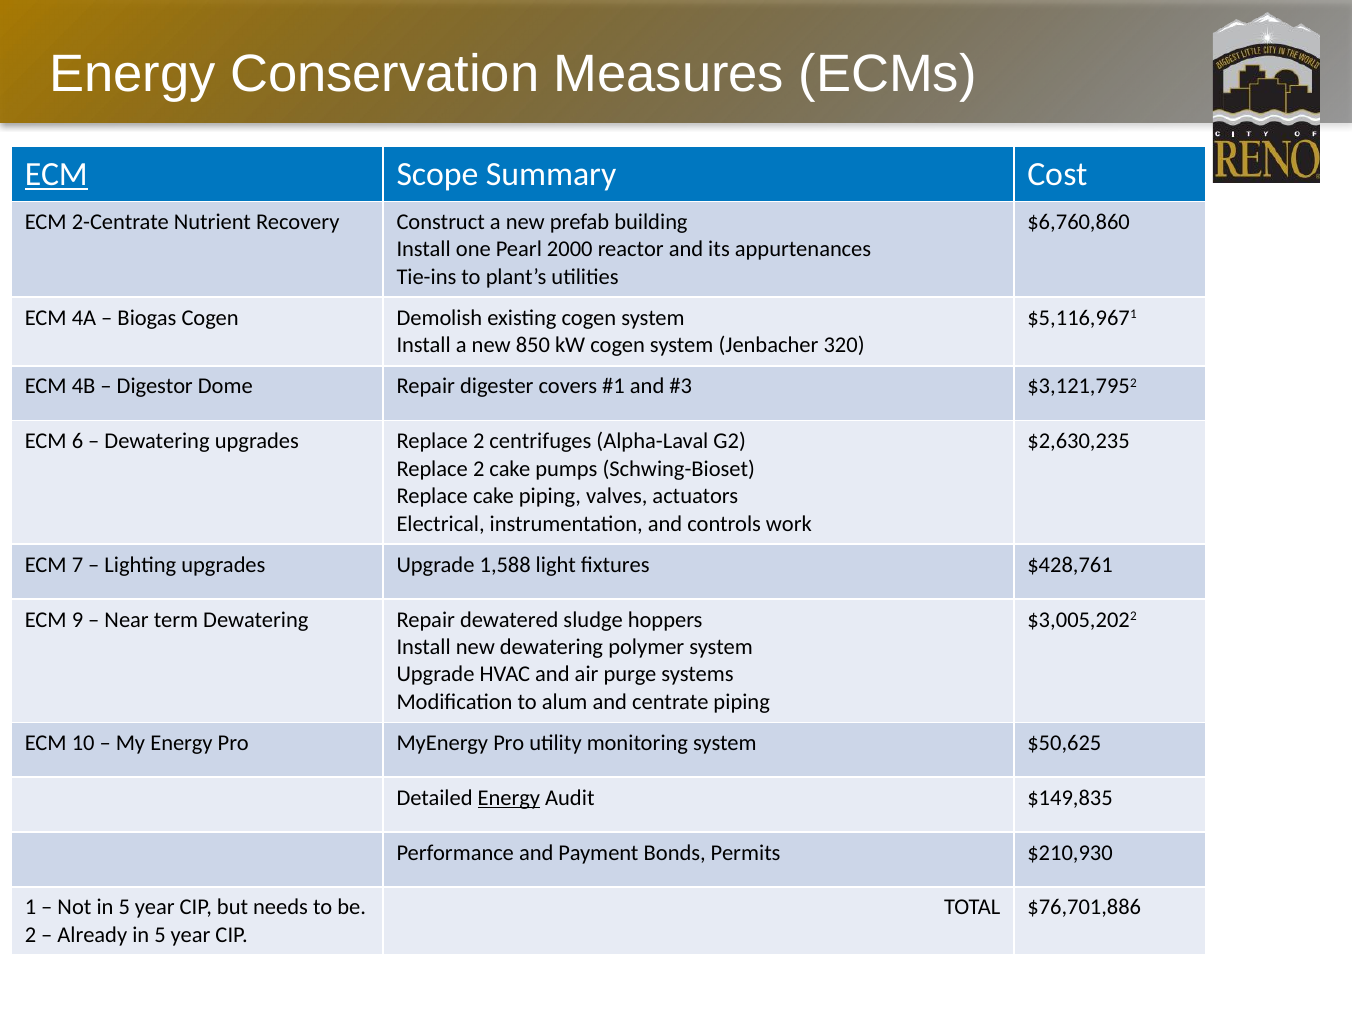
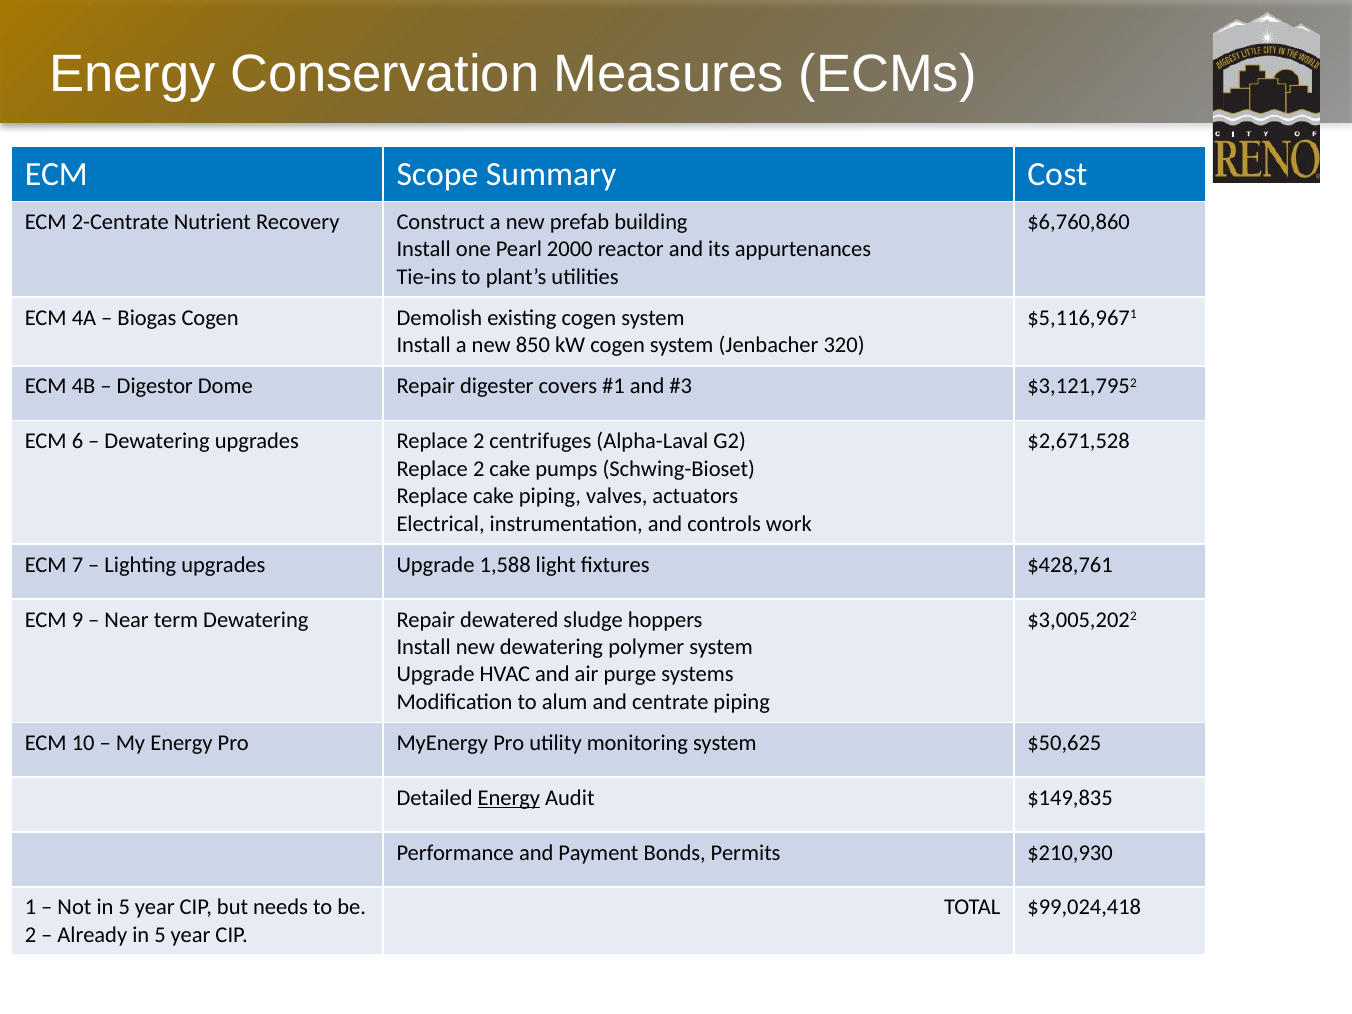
ECM at (56, 174) underline: present -> none
$2,630,235: $2,630,235 -> $2,671,528
$76,701,886: $76,701,886 -> $99,024,418
